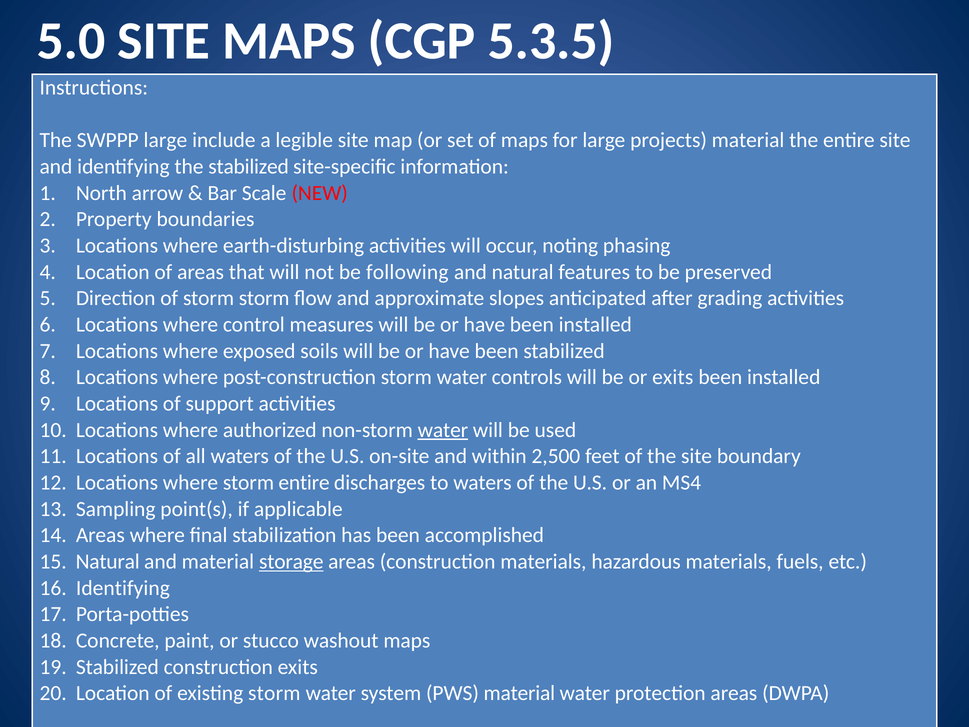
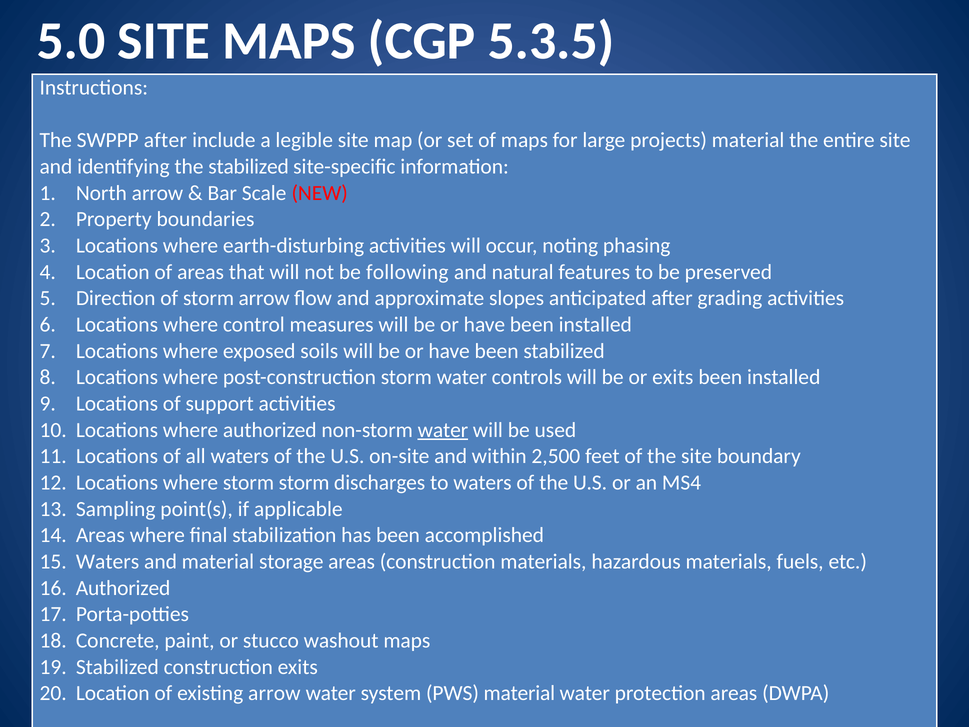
SWPPP large: large -> after
storm storm: storm -> arrow
storm entire: entire -> storm
Natural at (108, 562): Natural -> Waters
storage underline: present -> none
Identifying at (123, 588): Identifying -> Authorized
existing storm: storm -> arrow
